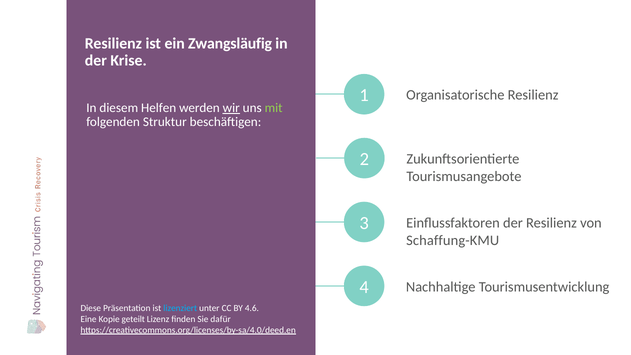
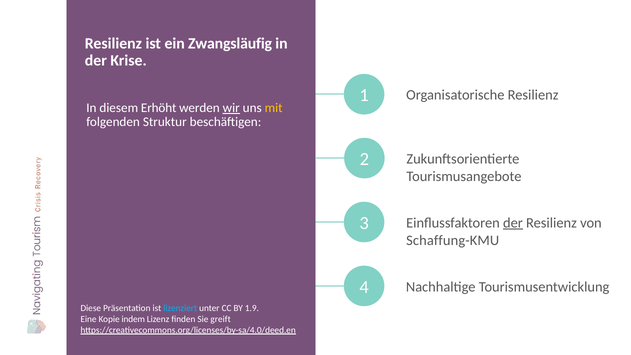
Helfen: Helfen -> Erhöht
mit colour: light green -> yellow
der at (513, 223) underline: none -> present
4.6: 4.6 -> 1.9
geteilt: geteilt -> indem
dafür: dafür -> greift
